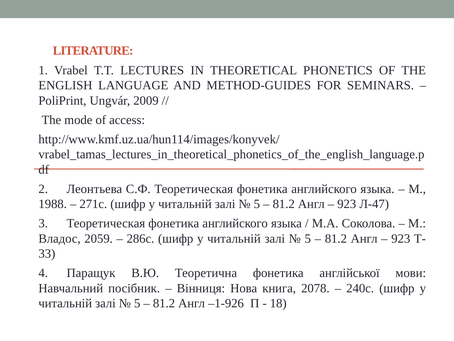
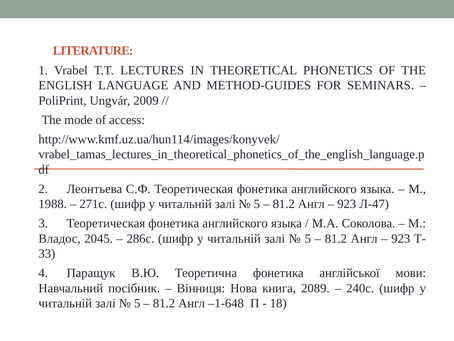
2059: 2059 -> 2045
2078: 2078 -> 2089
–1-926: –1-926 -> –1-648
